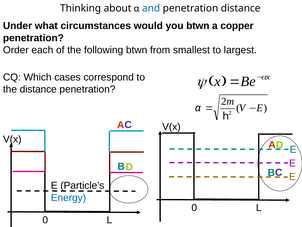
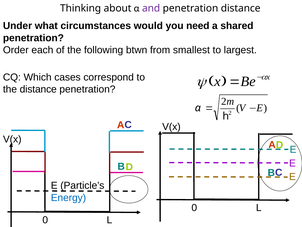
and colour: blue -> purple
you btwn: btwn -> need
copper: copper -> shared
